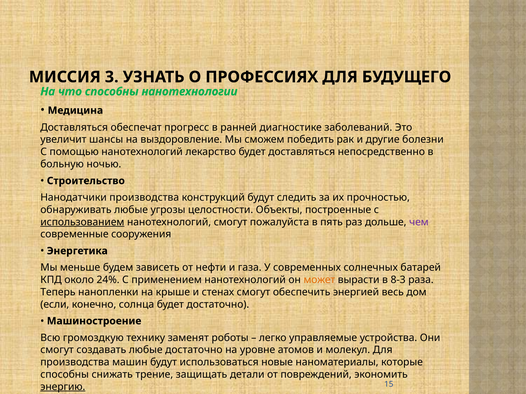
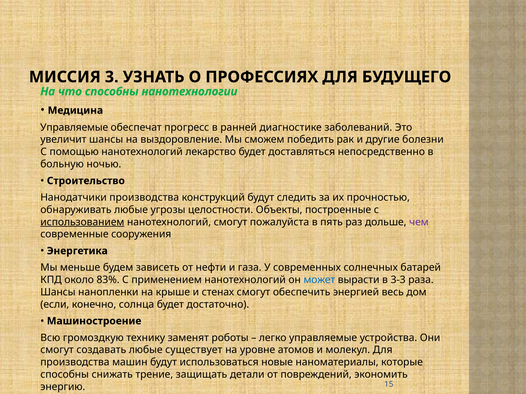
Доставляться at (74, 128): Доставляться -> Управляемые
24%: 24% -> 83%
может colour: orange -> blue
8-3: 8-3 -> 3-3
Теперь at (58, 292): Теперь -> Шансы
любые достаточно: достаточно -> существует
энергию underline: present -> none
